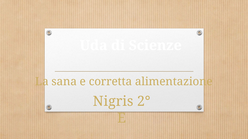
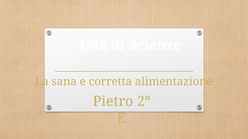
Nigris: Nigris -> Pietro
